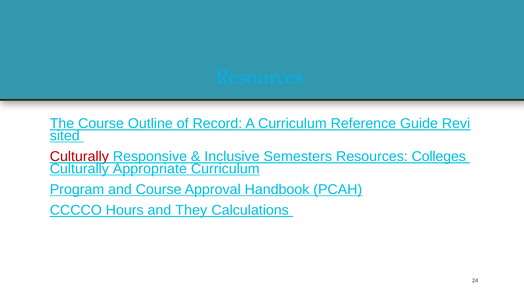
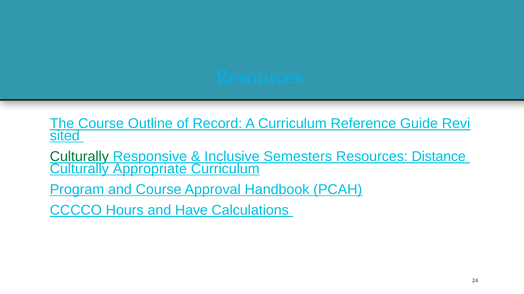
Culturally at (79, 157) colour: red -> green
Colleges: Colleges -> Distance
They: They -> Have
